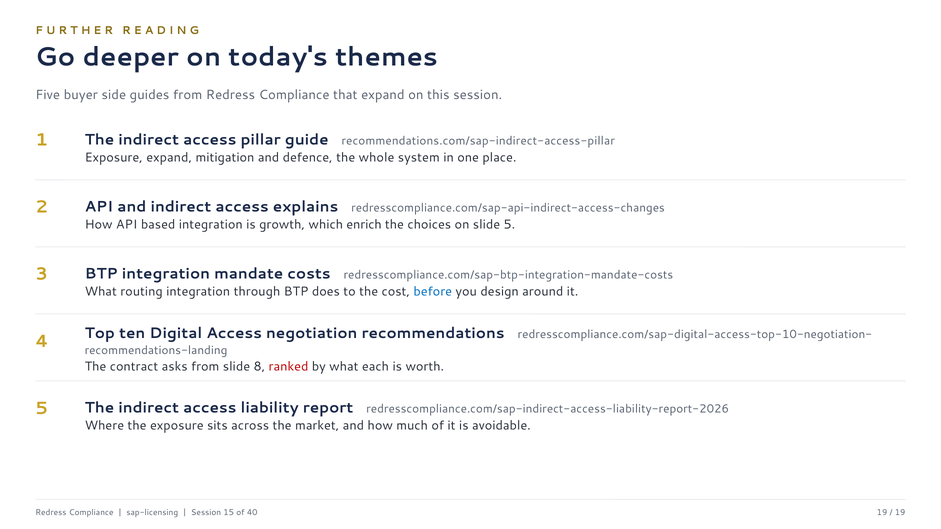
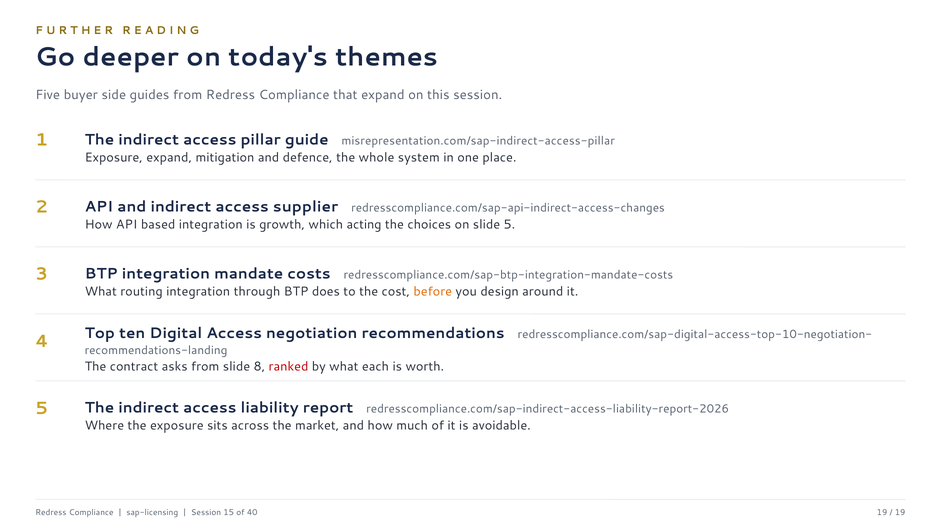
recommendations.com/sap-indirect-access-pillar: recommendations.com/sap-indirect-access-pillar -> misrepresentation.com/sap-indirect-access-pillar
explains: explains -> supplier
enrich: enrich -> acting
before colour: blue -> orange
